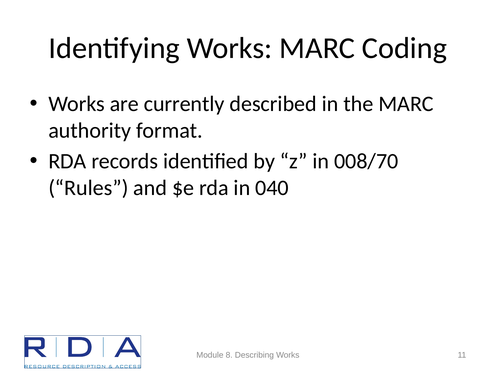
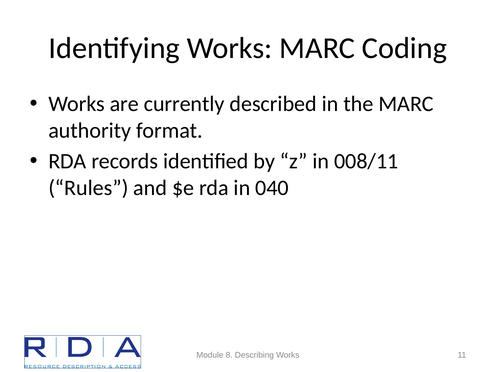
008/70: 008/70 -> 008/11
